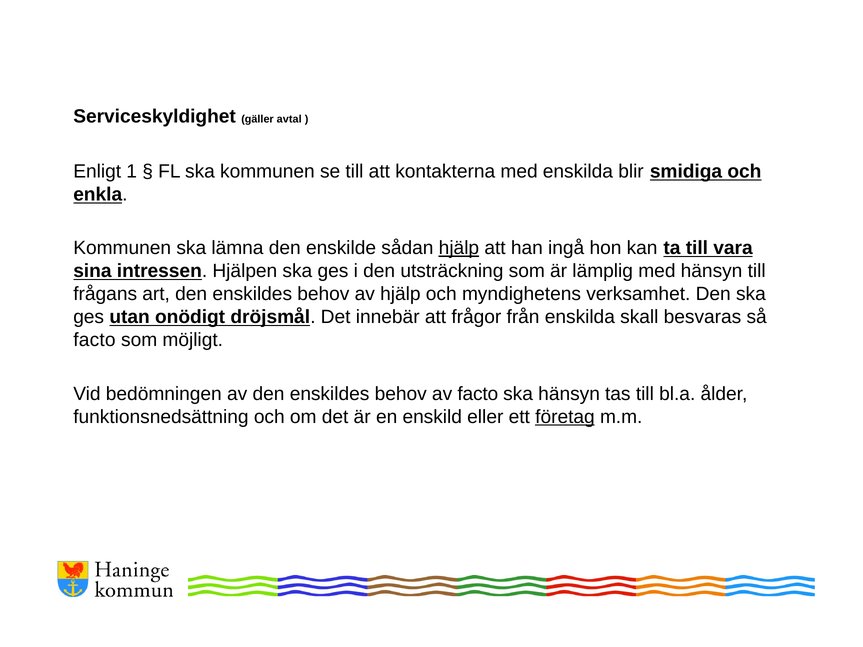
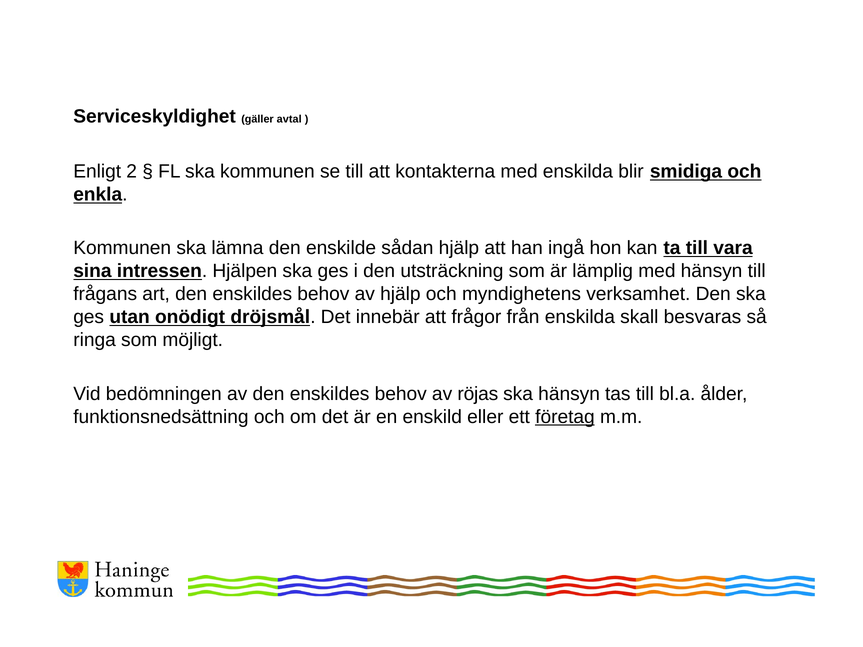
1: 1 -> 2
hjälp at (459, 248) underline: present -> none
facto at (94, 340): facto -> ringa
av facto: facto -> röjas
